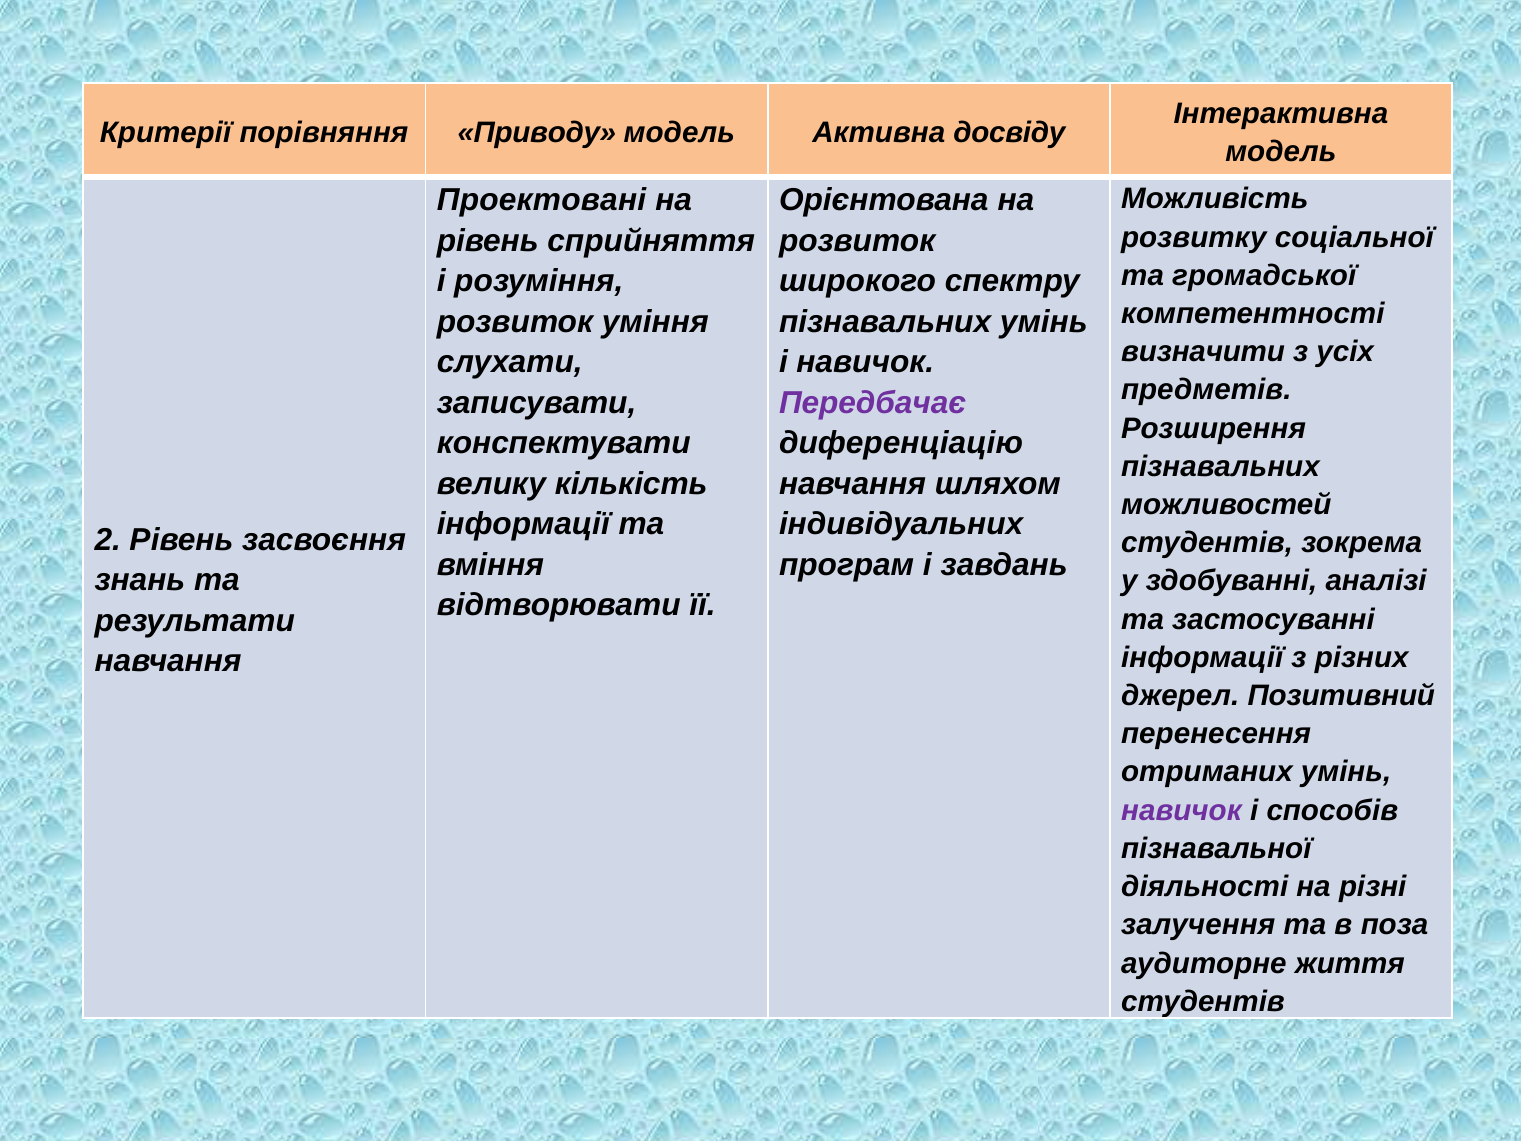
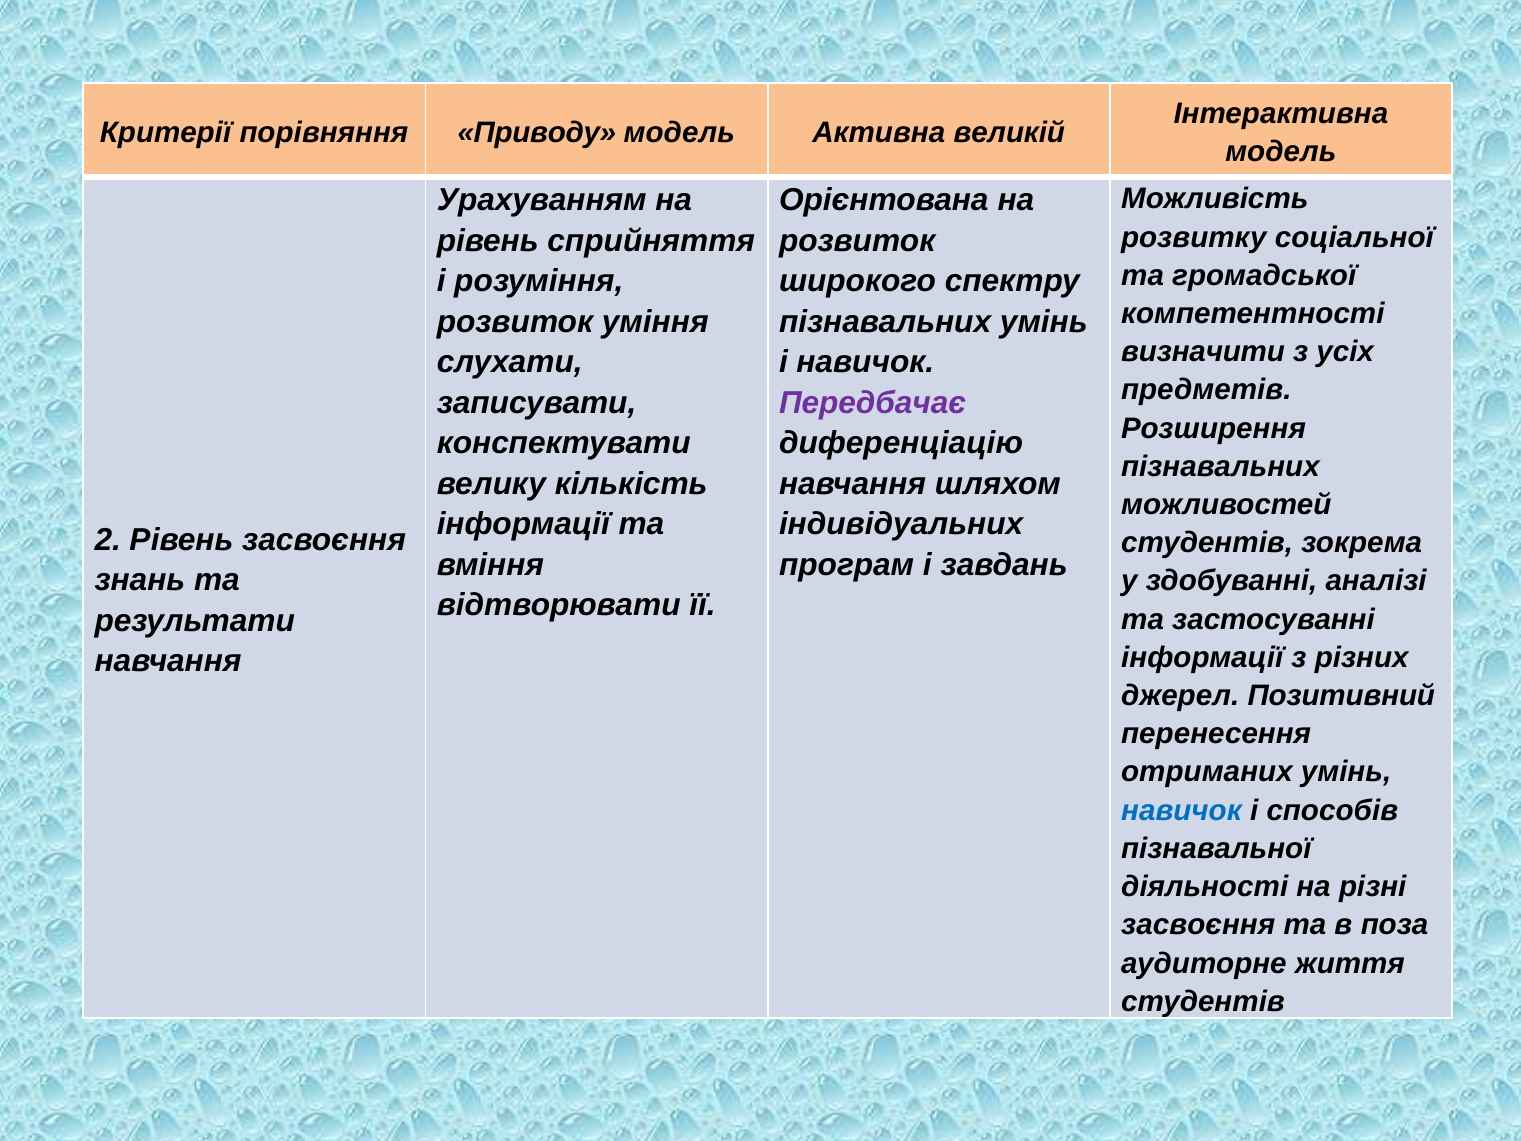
досвіду: досвіду -> великій
Проектовані: Проектовані -> Урахуванням
навичок at (1181, 810) colour: purple -> blue
залучення at (1198, 925): залучення -> засвоєння
